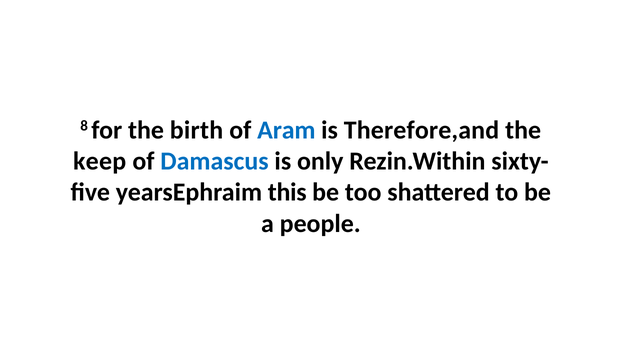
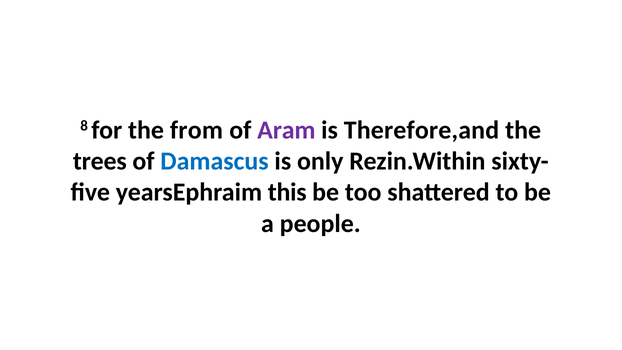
birth: birth -> from
Aram colour: blue -> purple
keep: keep -> trees
